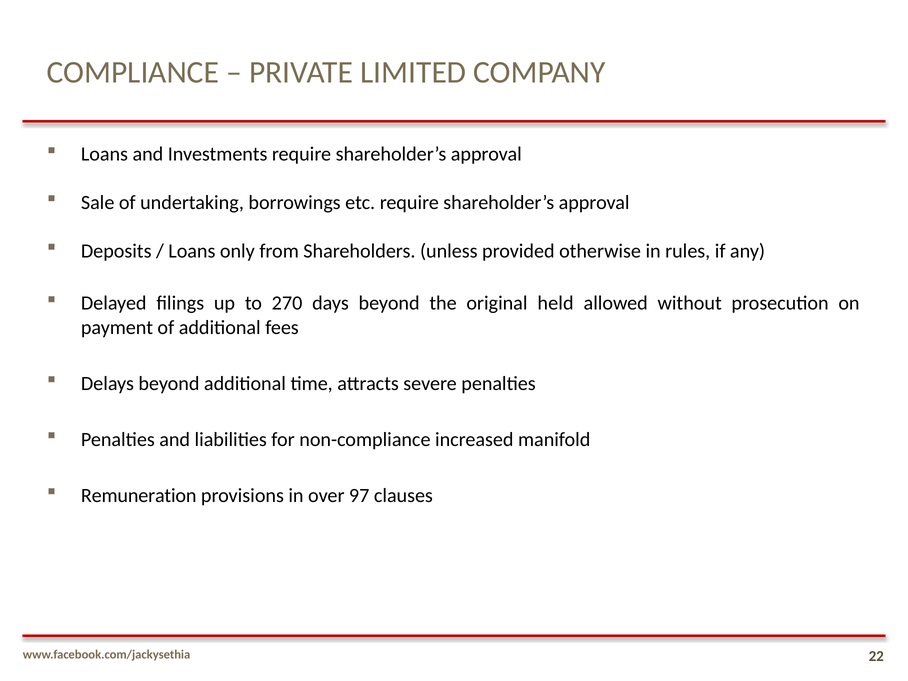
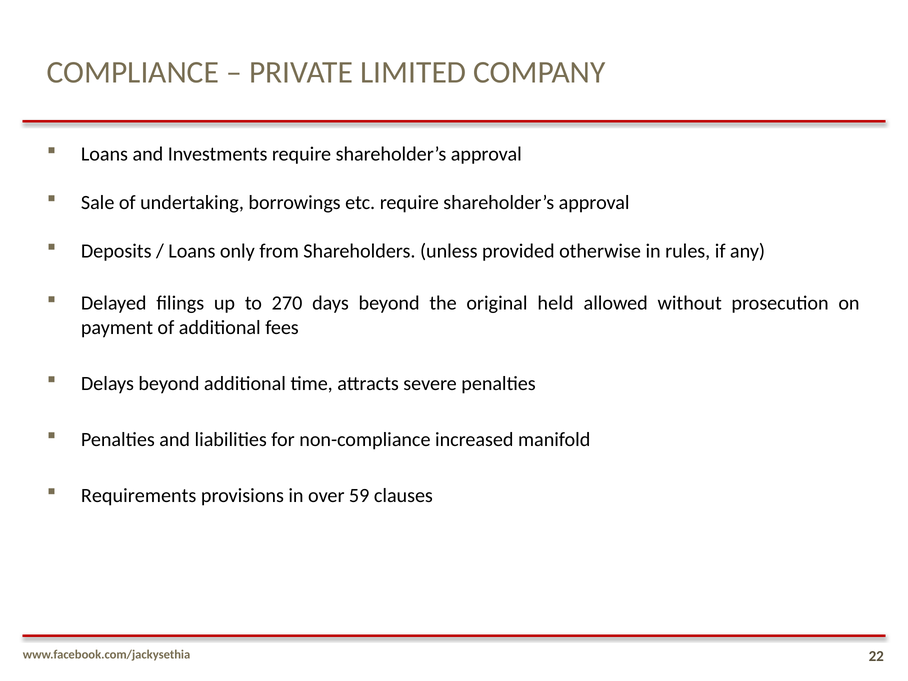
Remuneration: Remuneration -> Requirements
97: 97 -> 59
